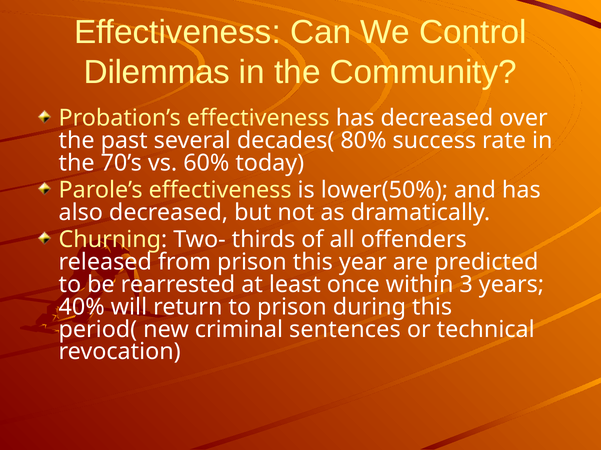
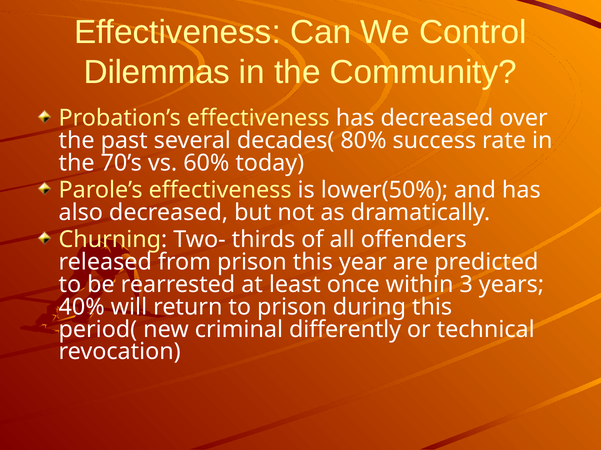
sentences: sentences -> differently
